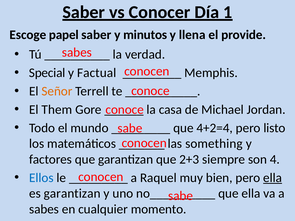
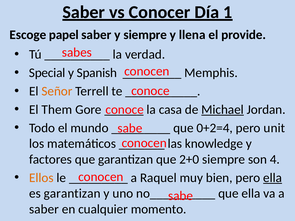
y minutos: minutos -> siempre
Factual: Factual -> Spanish
Michael underline: none -> present
4+2=4: 4+2=4 -> 0+2=4
listo: listo -> unit
something: something -> knowledge
2+3: 2+3 -> 2+0
Ellos colour: blue -> orange
sabes at (44, 209): sabes -> saber
